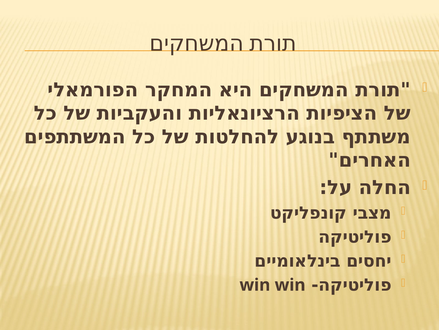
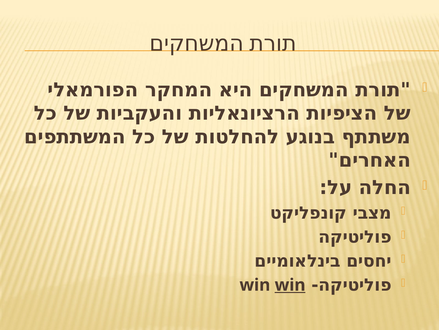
win at (290, 284) underline: none -> present
